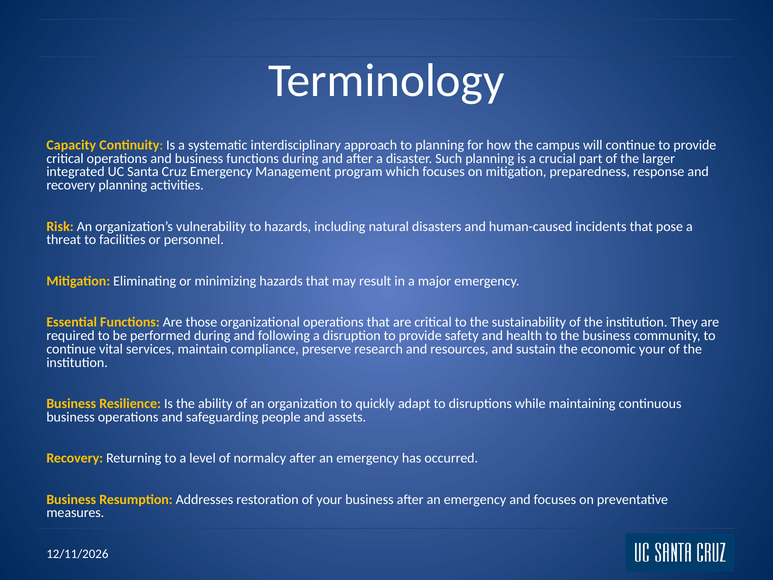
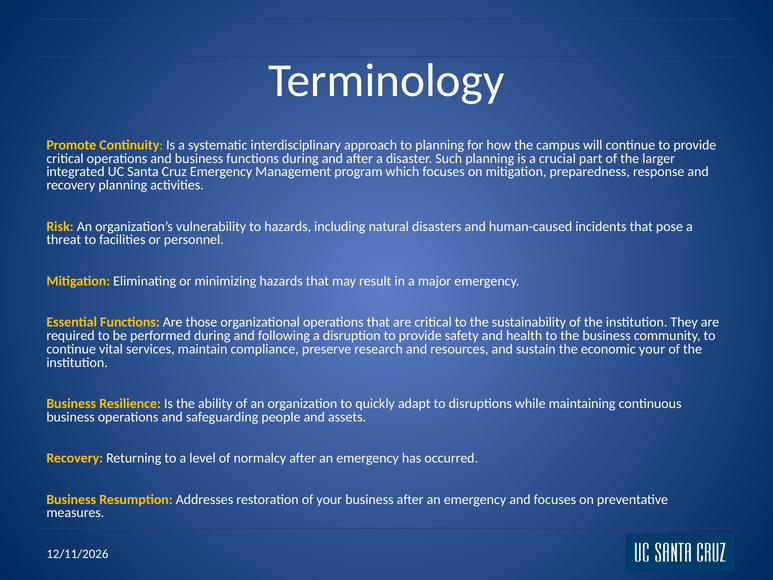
Capacity: Capacity -> Promote
